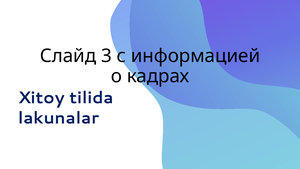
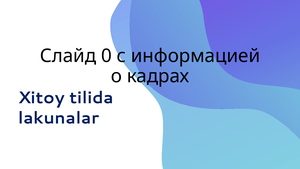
3: 3 -> 0
